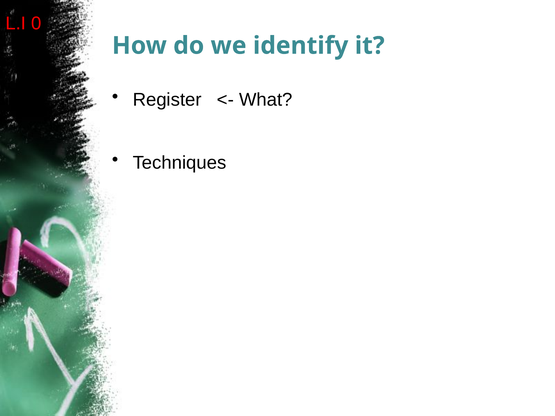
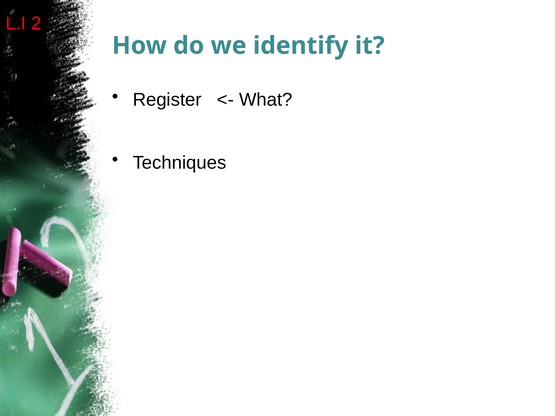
0: 0 -> 2
